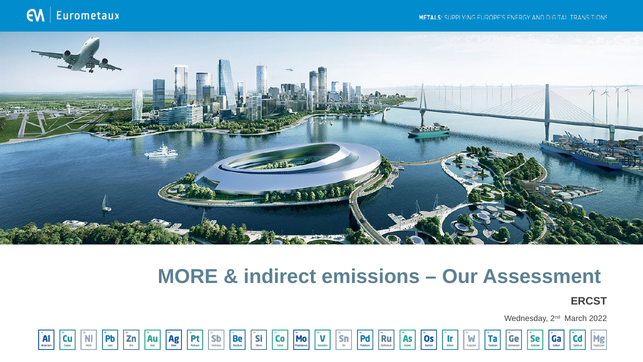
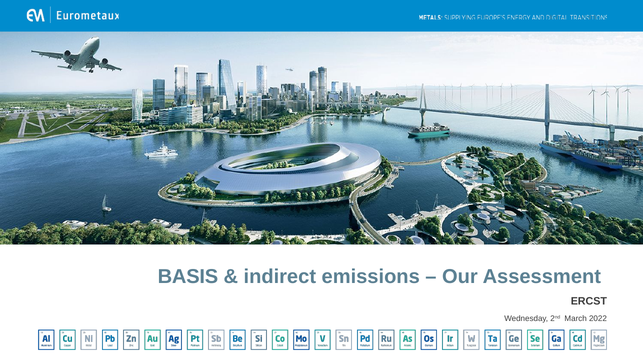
MORE: MORE -> BASIS
